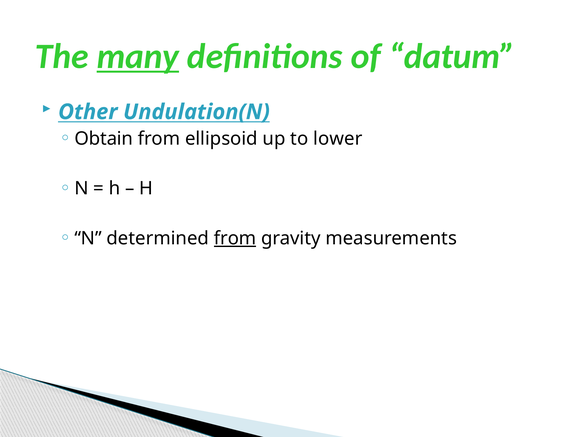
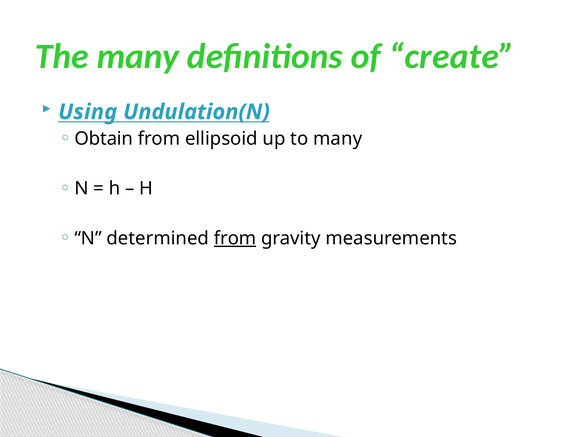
many at (138, 56) underline: present -> none
datum: datum -> create
Other: Other -> Using
to lower: lower -> many
